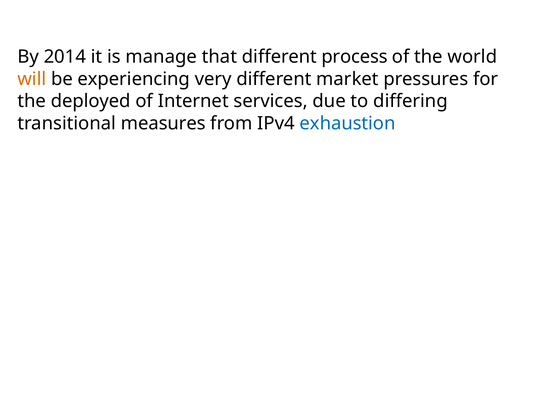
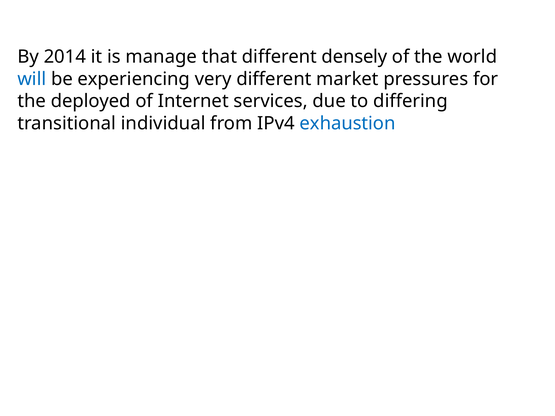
process: process -> densely
will colour: orange -> blue
measures: measures -> individual
